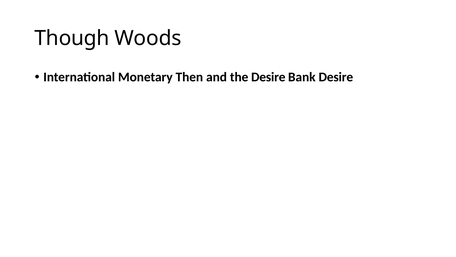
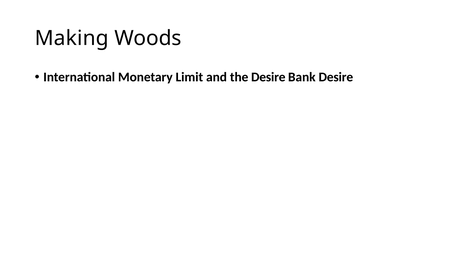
Though: Though -> Making
Then: Then -> Limit
